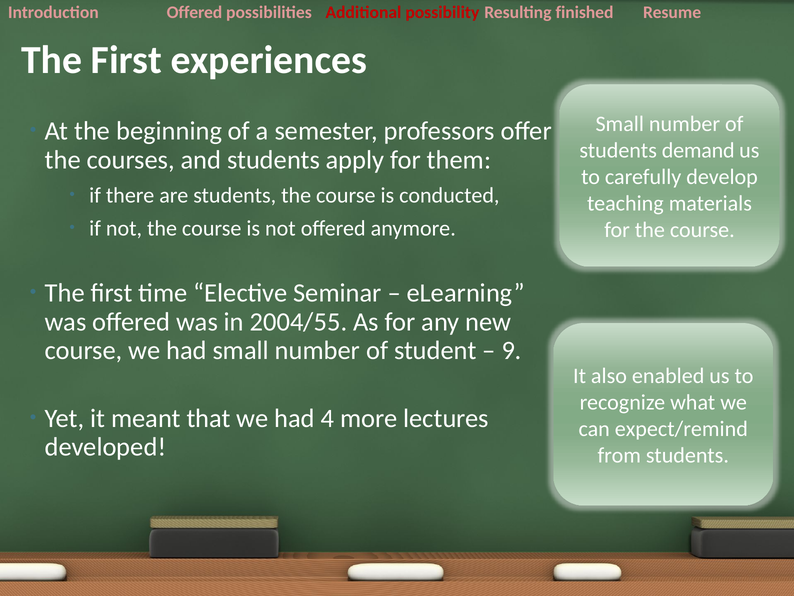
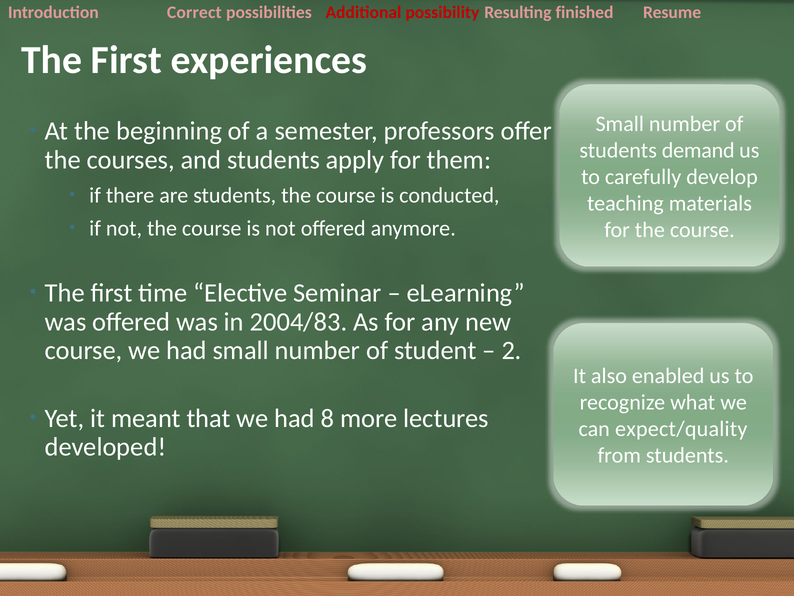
Introduction Offered: Offered -> Correct
2004/55: 2004/55 -> 2004/83
9: 9 -> 2
4: 4 -> 8
expect/remind: expect/remind -> expect/quality
